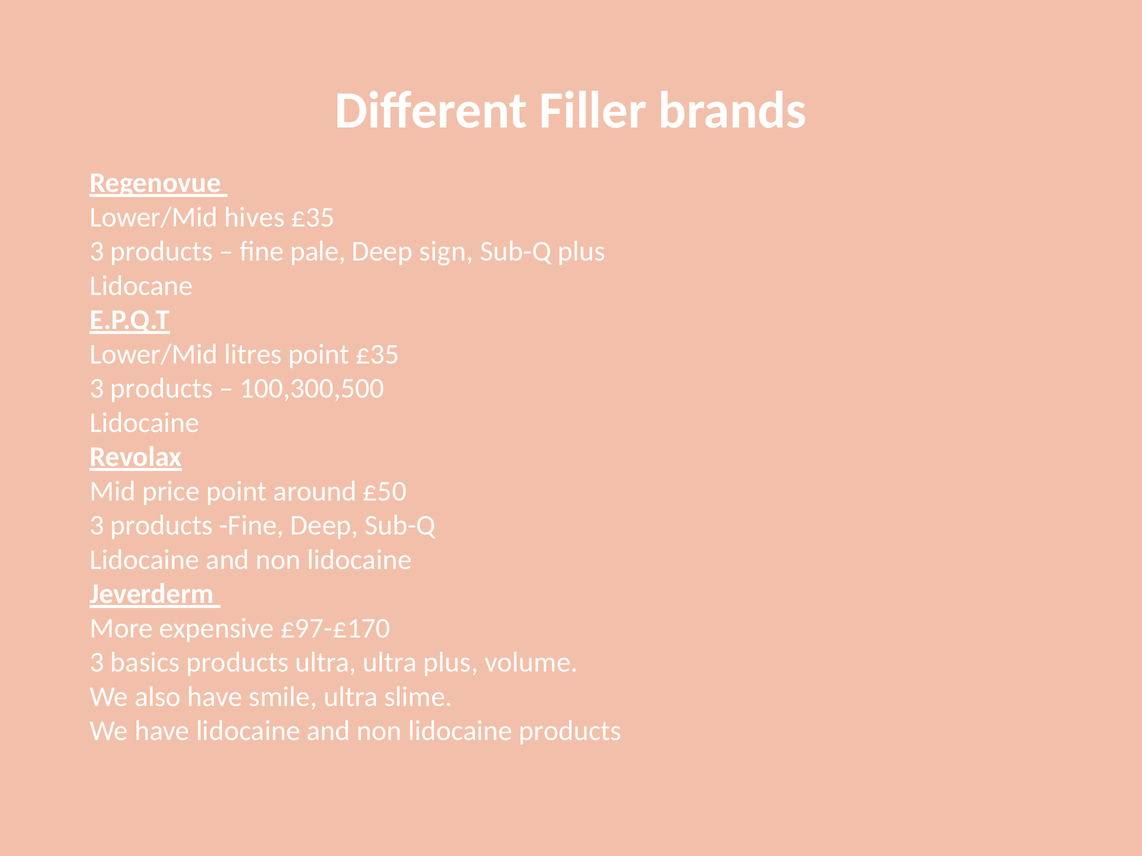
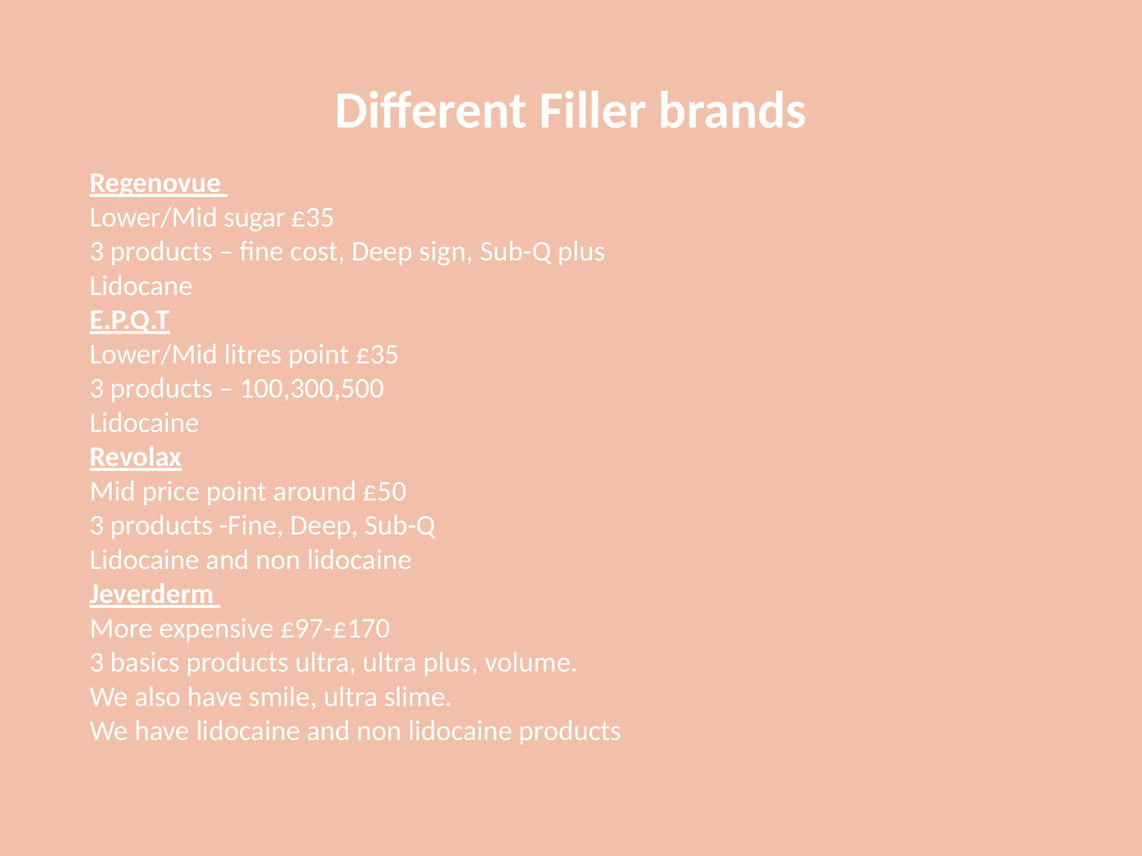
hives: hives -> sugar
pale: pale -> cost
